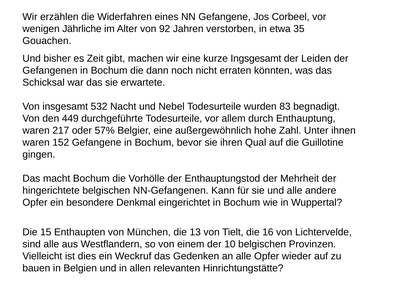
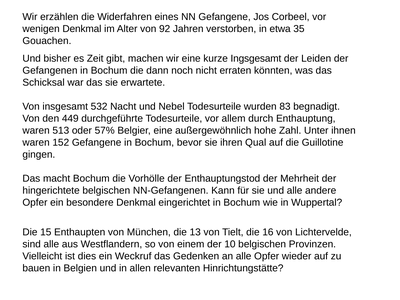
wenigen Jährliche: Jährliche -> Denkmal
217: 217 -> 513
